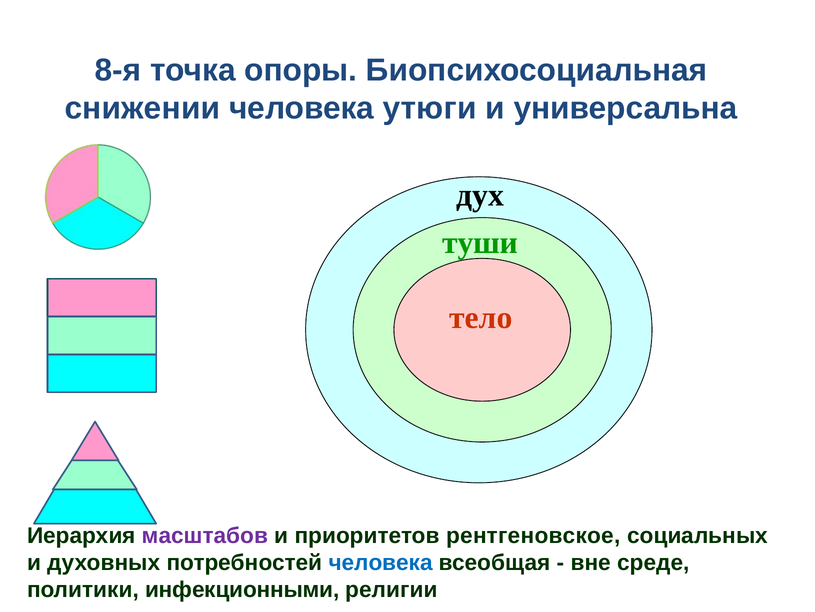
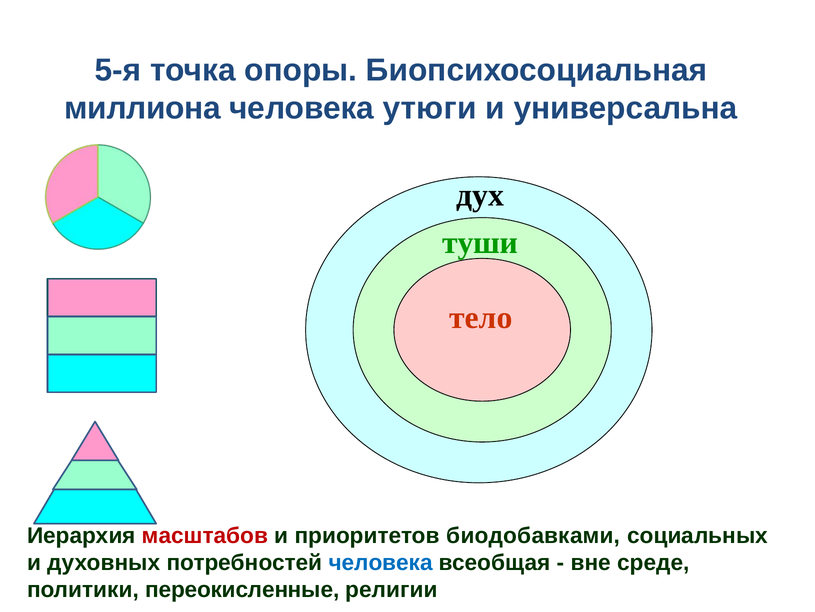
8-я: 8-я -> 5-я
снижении: снижении -> миллиона
масштабов colour: purple -> red
рентгеновское: рентгеновское -> биодобавками
инфекционными: инфекционными -> переокисленные
